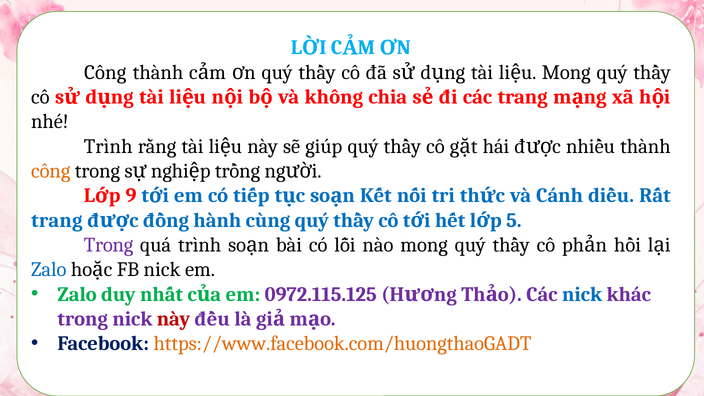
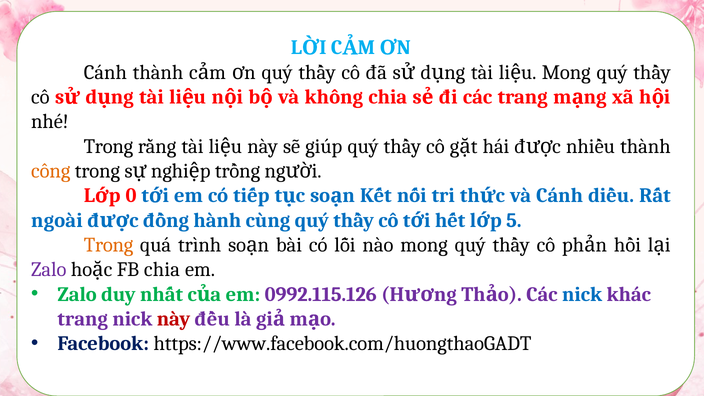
Công at (105, 72): Công -> Cánh
Trình at (108, 146): Trình -> Trong
9: 9 -> 0
trang at (57, 220): trang -> ngoài
Trong at (109, 245) colour: purple -> orange
Zalo at (49, 270) colour: blue -> purple
FB nick: nick -> chia
0972.115.125: 0972.115.125 -> 0992.115.126
trong at (83, 319): trong -> trang
https://www.facebook.com/huongthaoGADT colour: orange -> black
